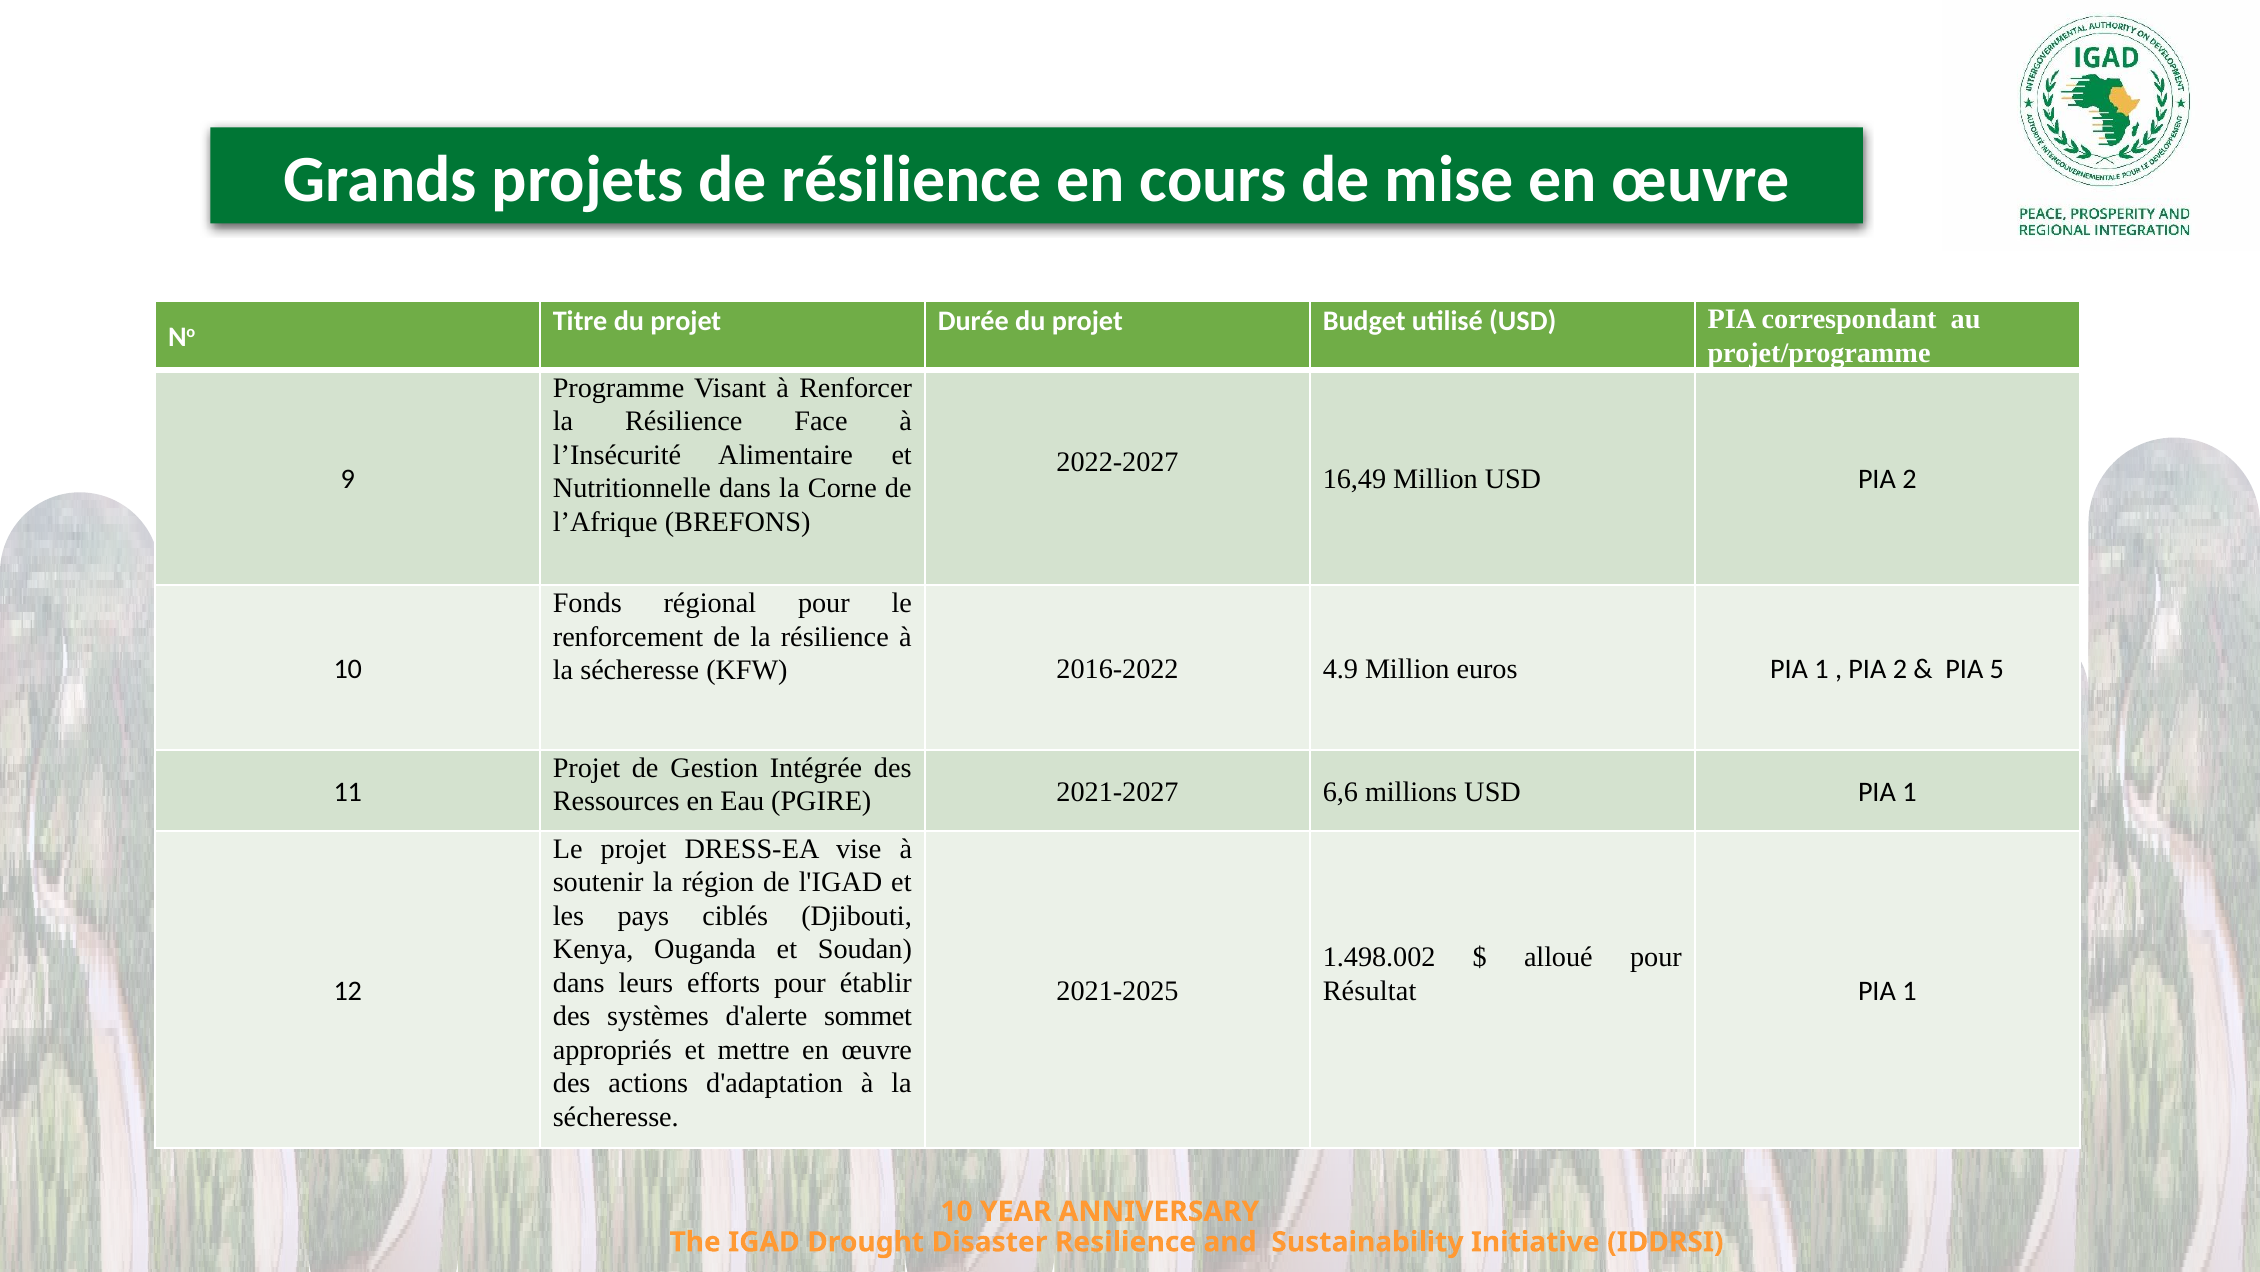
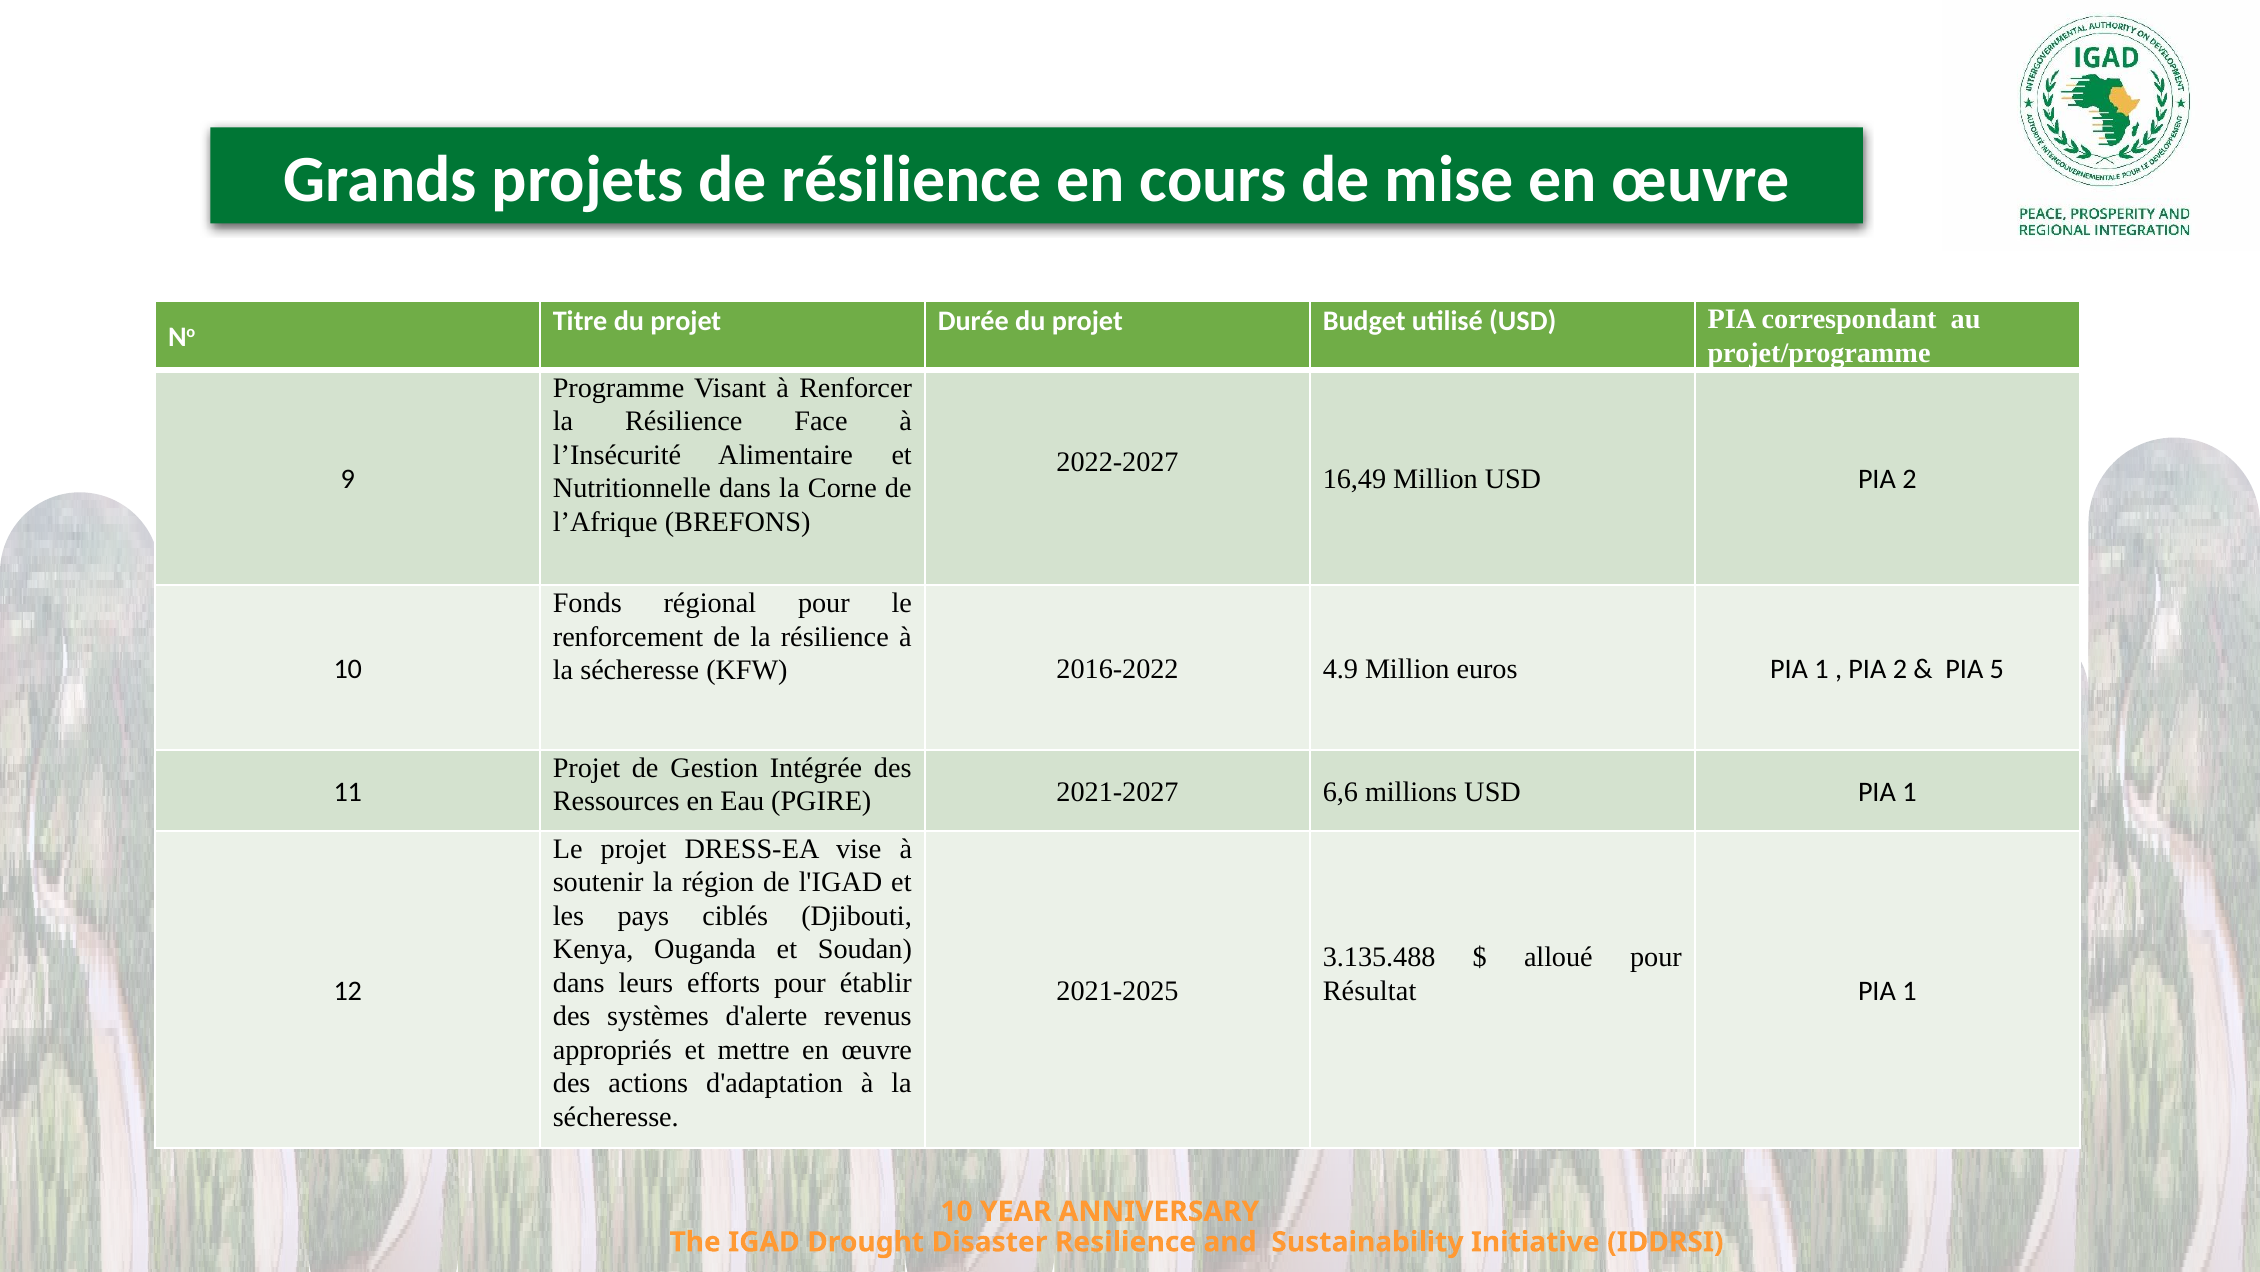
1.498.002: 1.498.002 -> 3.135.488
sommet: sommet -> revenus
